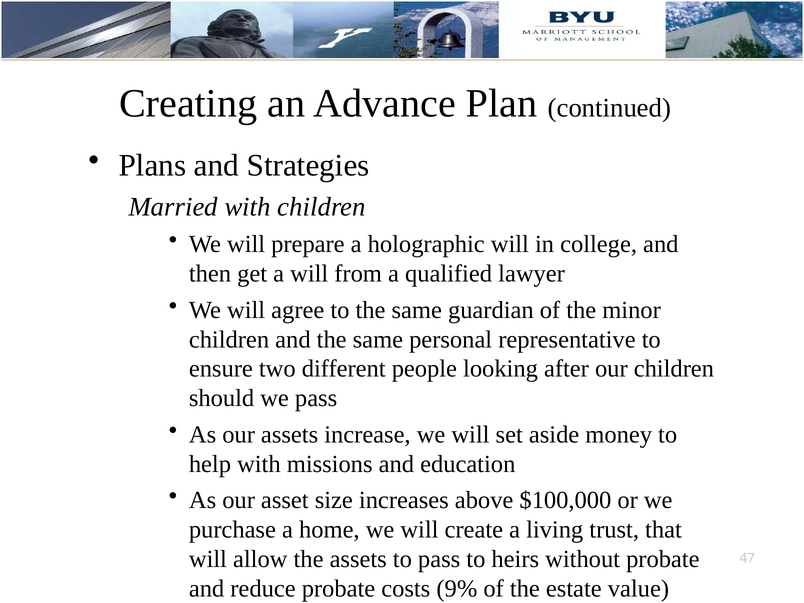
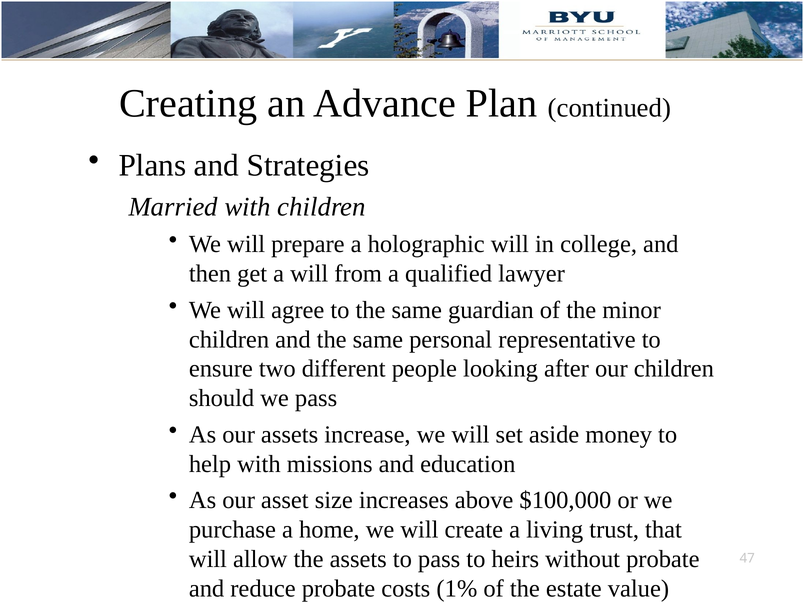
9%: 9% -> 1%
